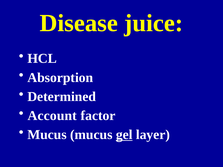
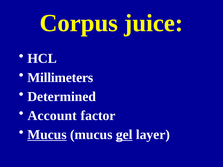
Disease: Disease -> Corpus
Absorption: Absorption -> Millimeters
Mucus at (47, 135) underline: none -> present
